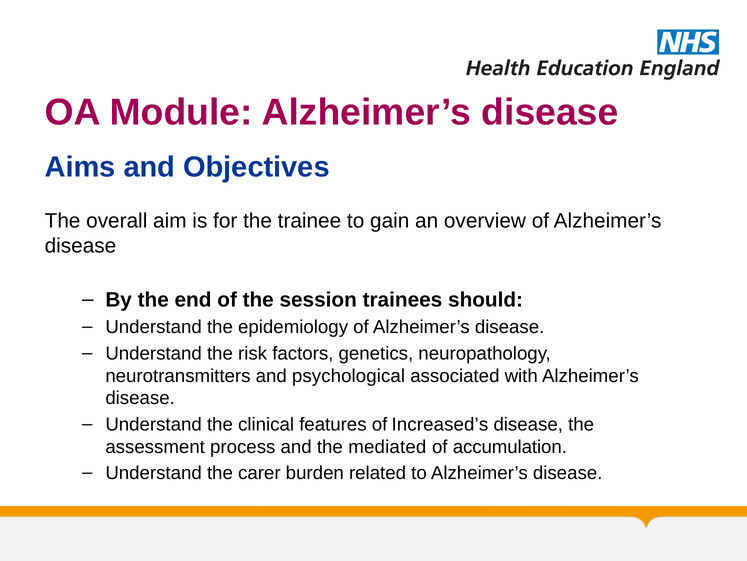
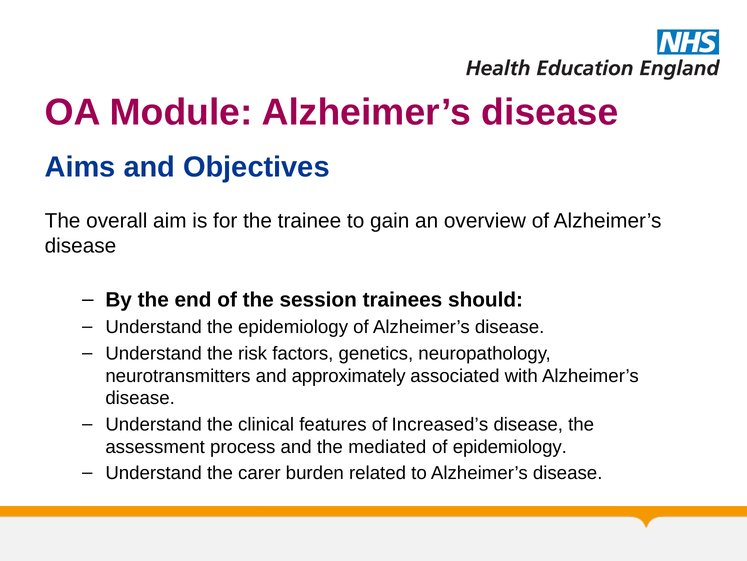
psychological: psychological -> approximately
of accumulation: accumulation -> epidemiology
